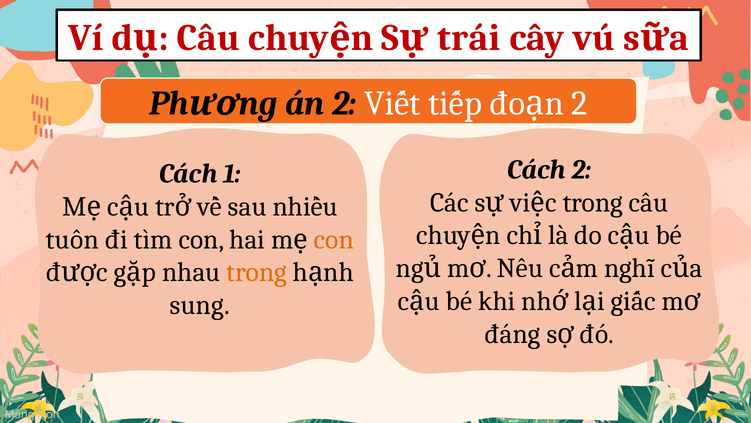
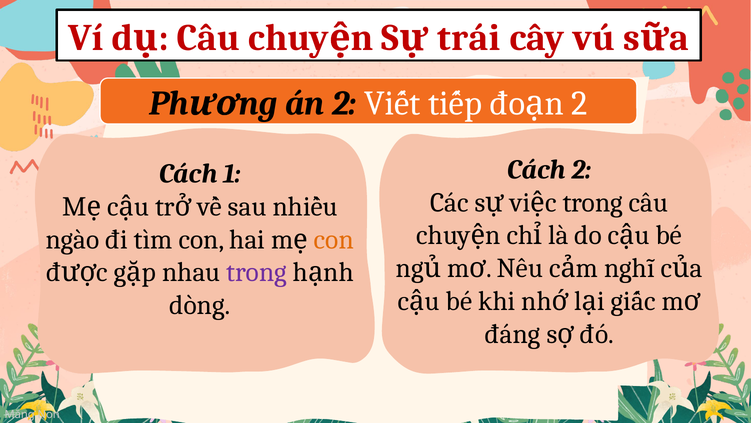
tuôn: tuôn -> ngào
trong at (257, 272) colour: orange -> purple
sung: sung -> dòng
